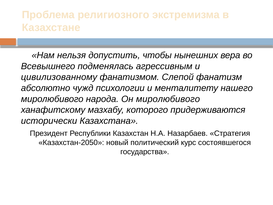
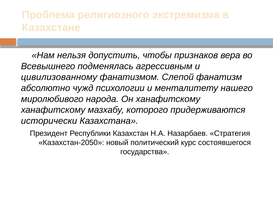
нынешних: нынешних -> признаков
Он миролюбивого: миролюбивого -> ханафитскому
